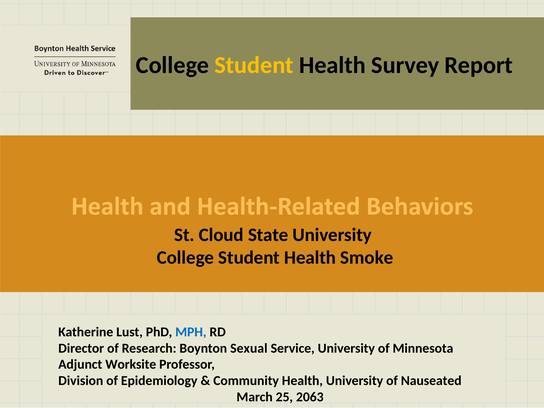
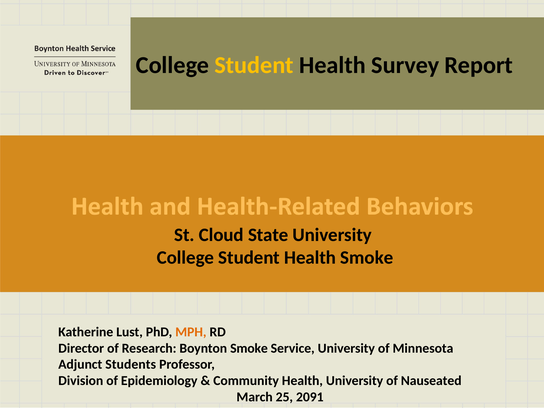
MPH colour: blue -> orange
Boynton Sexual: Sexual -> Smoke
Worksite: Worksite -> Students
2063: 2063 -> 2091
